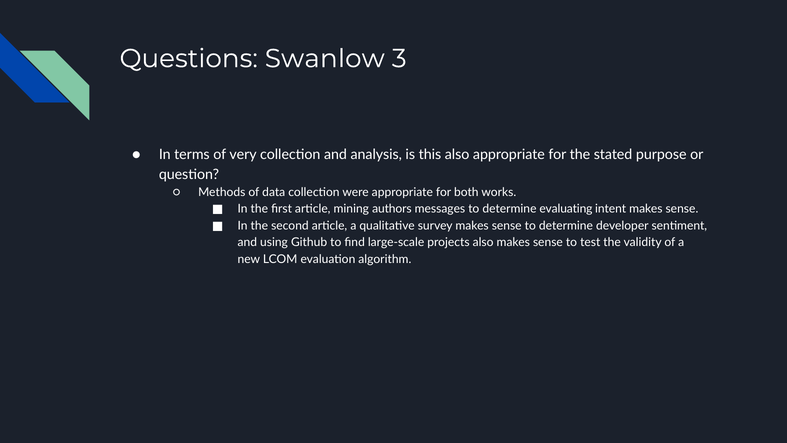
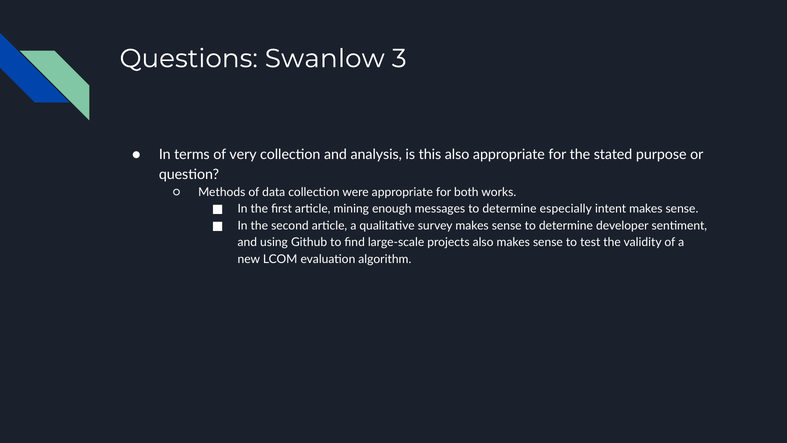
authors: authors -> enough
evaluating: evaluating -> especially
